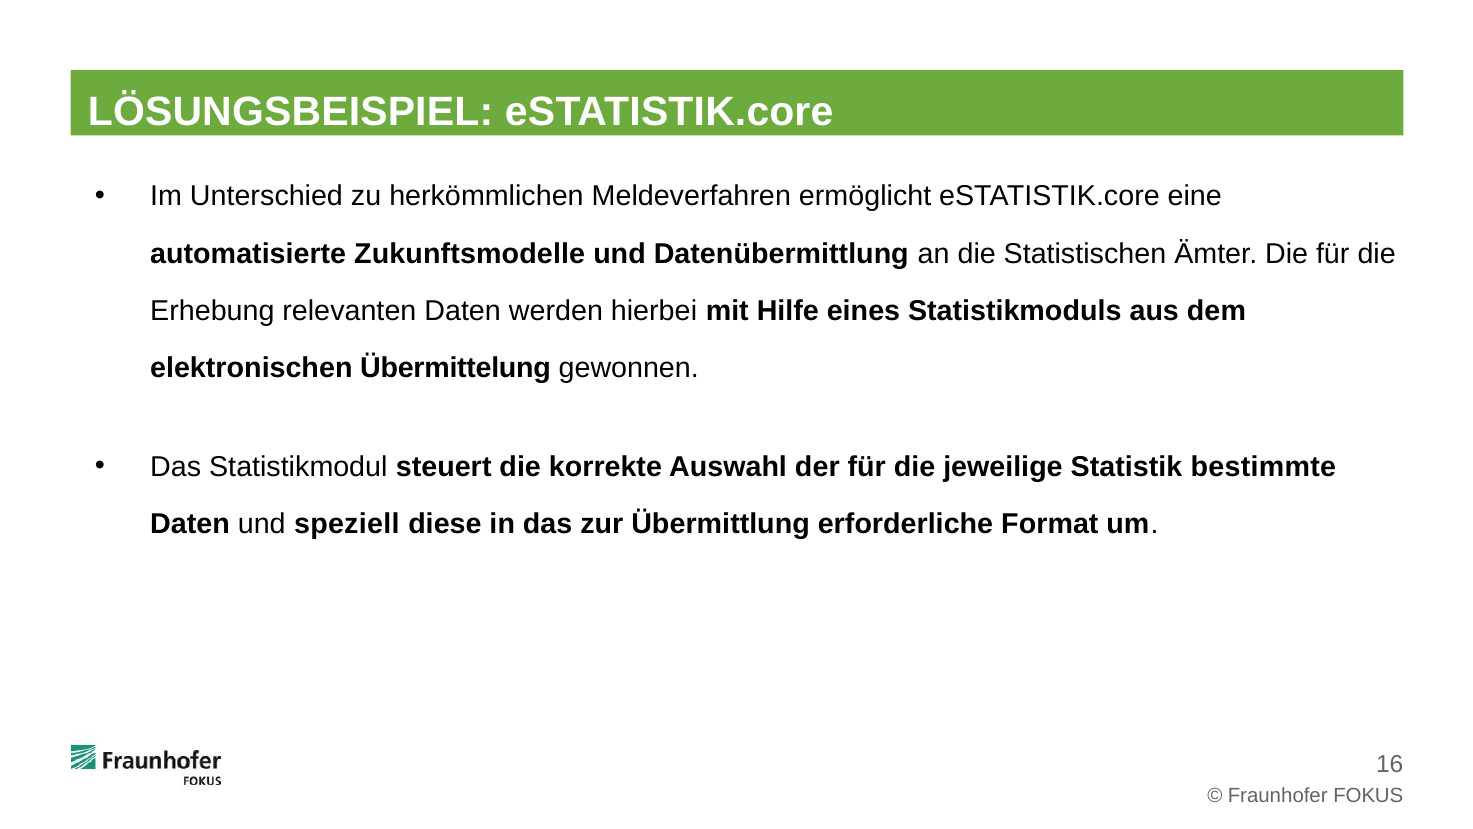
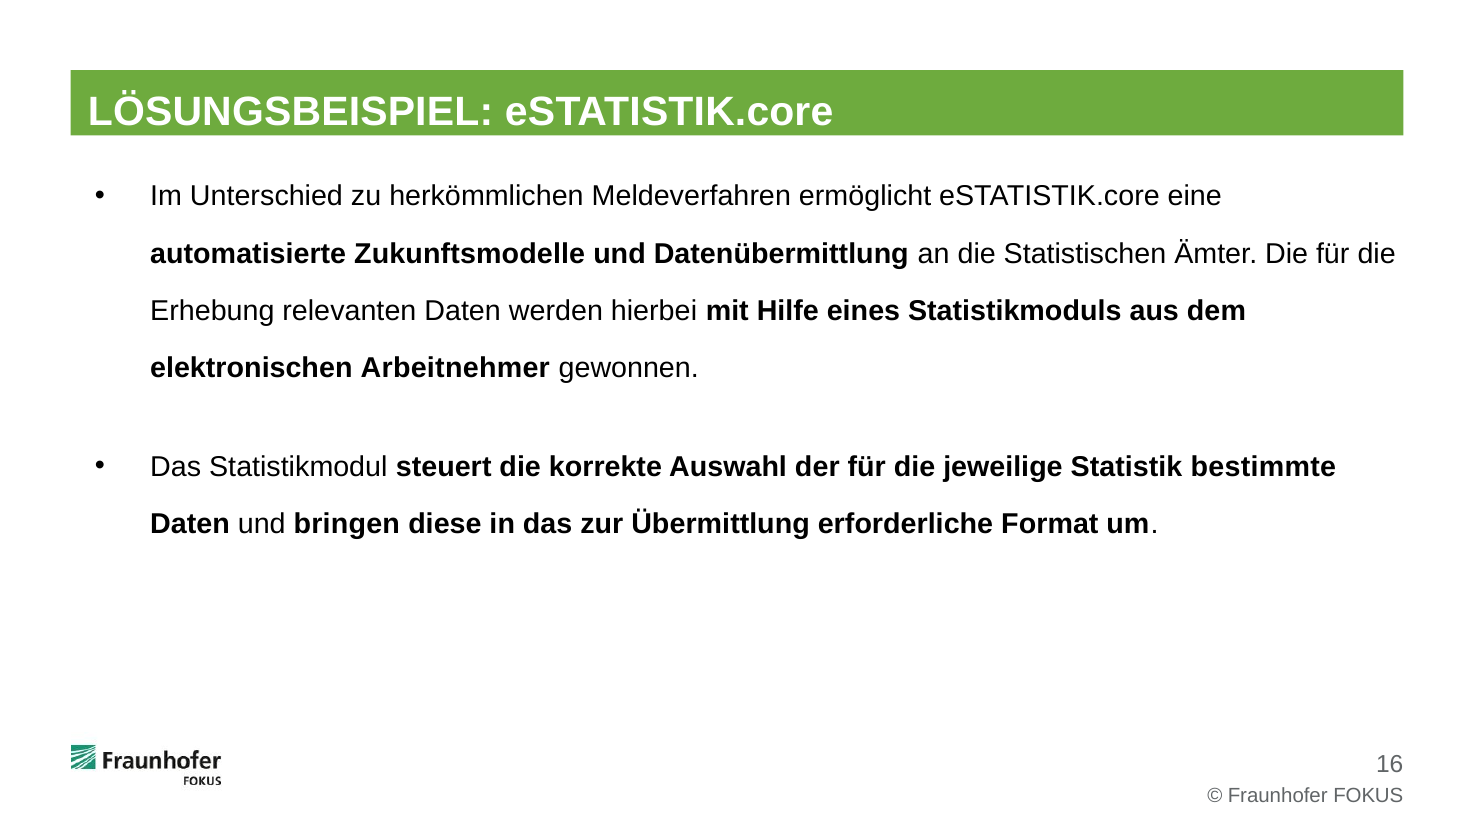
Übermittelung: Übermittelung -> Arbeitnehmer
speziell: speziell -> bringen
